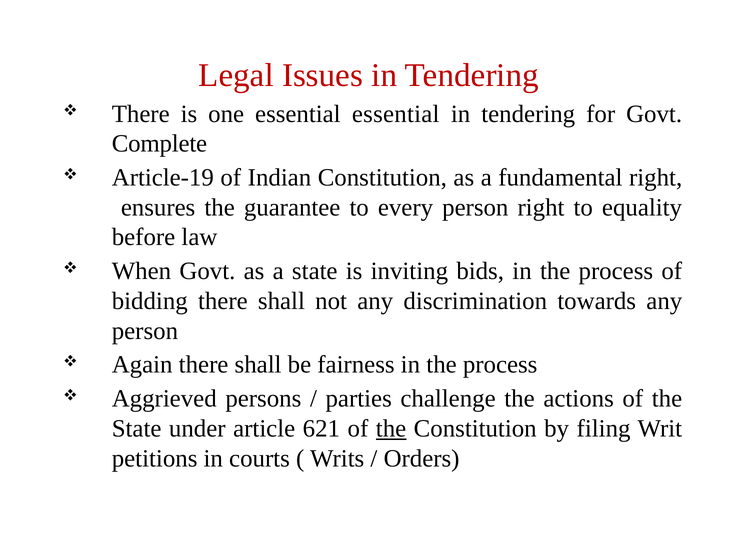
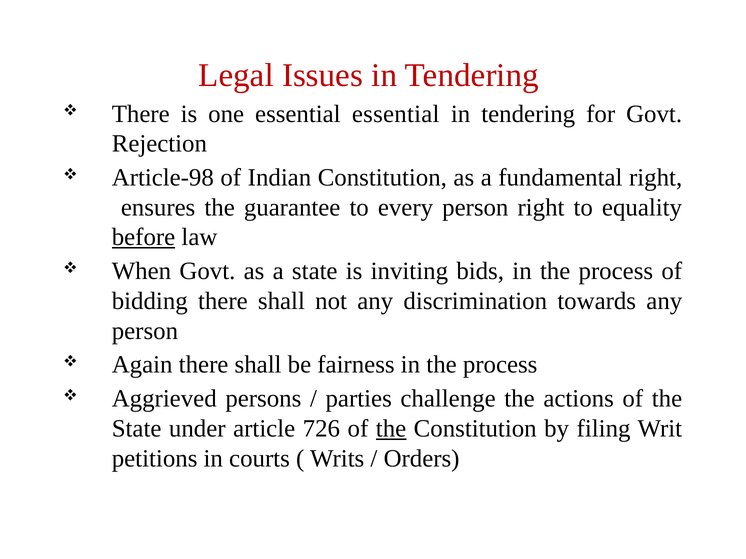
Complete: Complete -> Rejection
Article-19: Article-19 -> Article-98
before underline: none -> present
621: 621 -> 726
